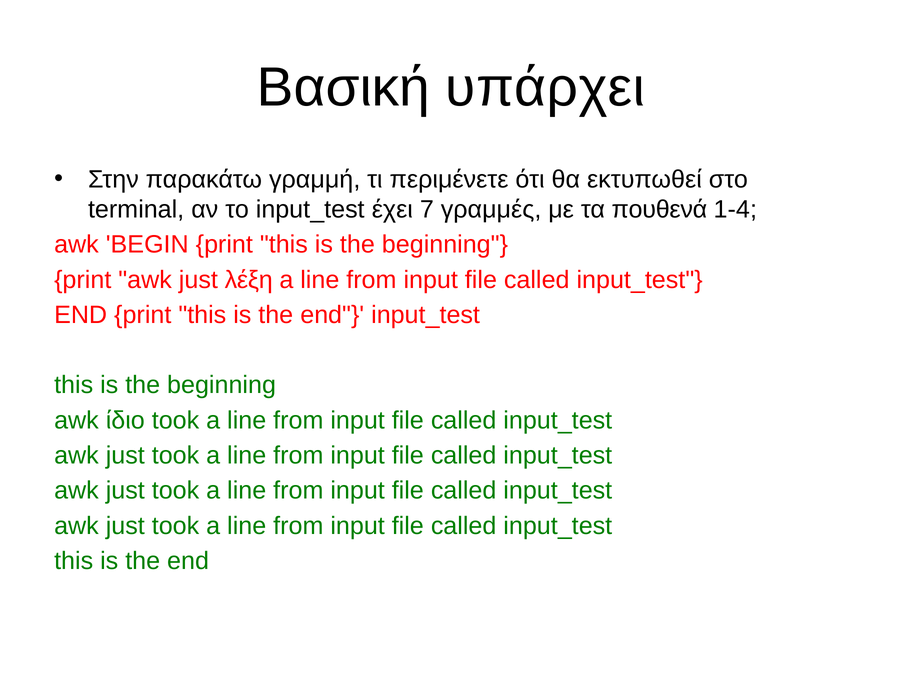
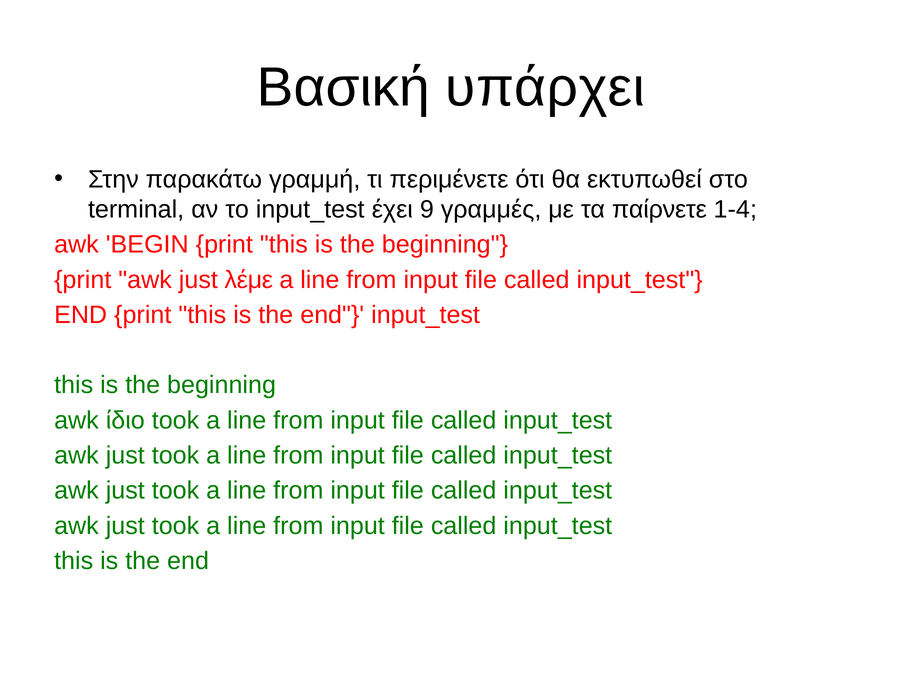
7: 7 -> 9
πουθενά: πουθενά -> παίρνετε
λέξη: λέξη -> λέμε
